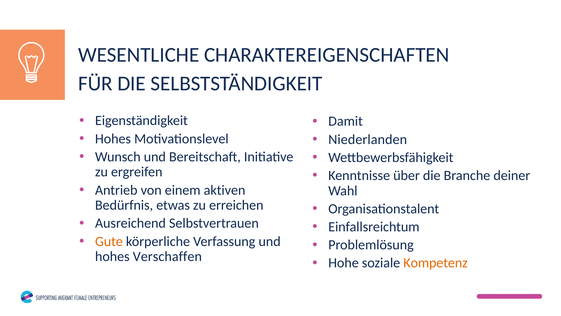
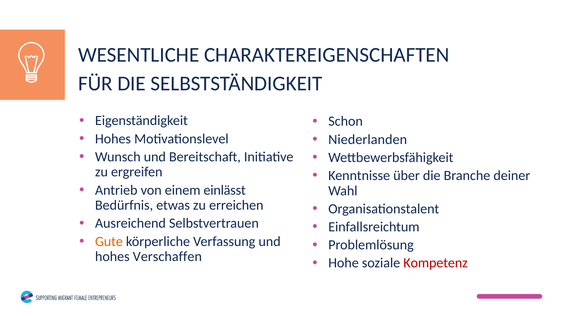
Damit: Damit -> Schon
aktiven: aktiven -> einlässt
Kompetenz colour: orange -> red
